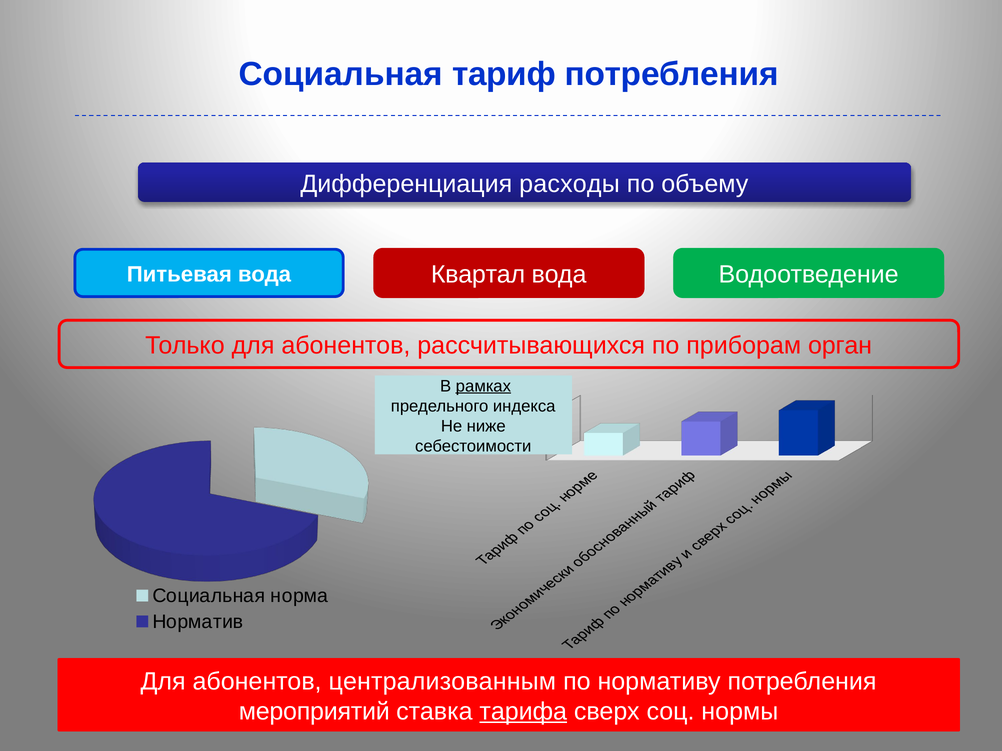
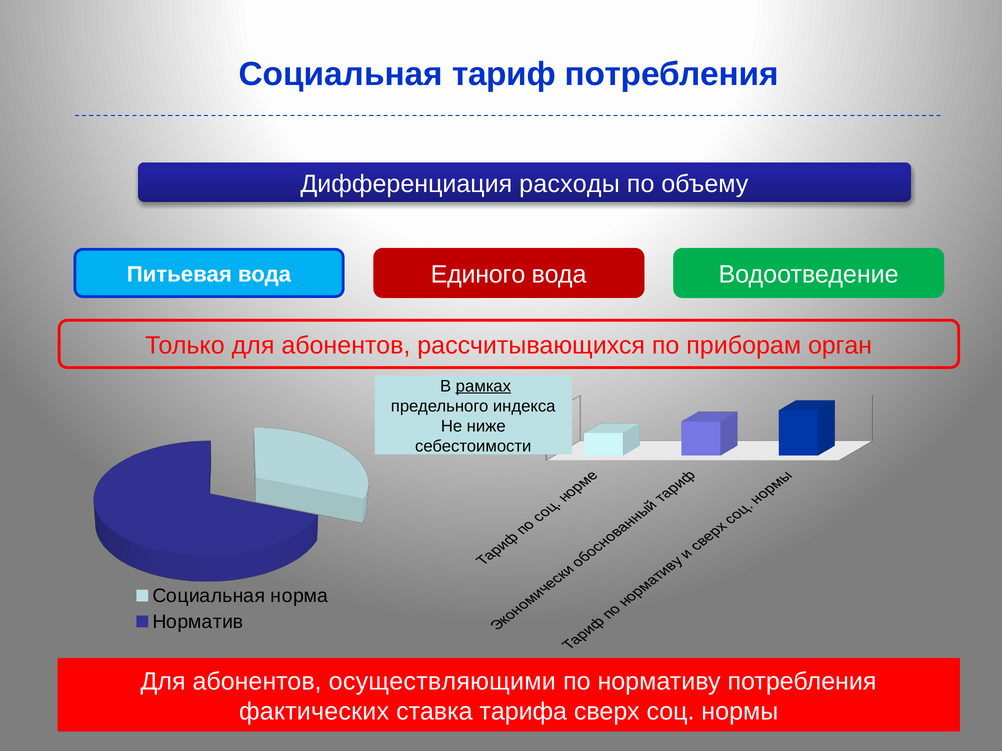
Квартал: Квартал -> Единого
централизованным: централизованным -> осуществляющими
мероприятий: мероприятий -> фактических
тарифа underline: present -> none
